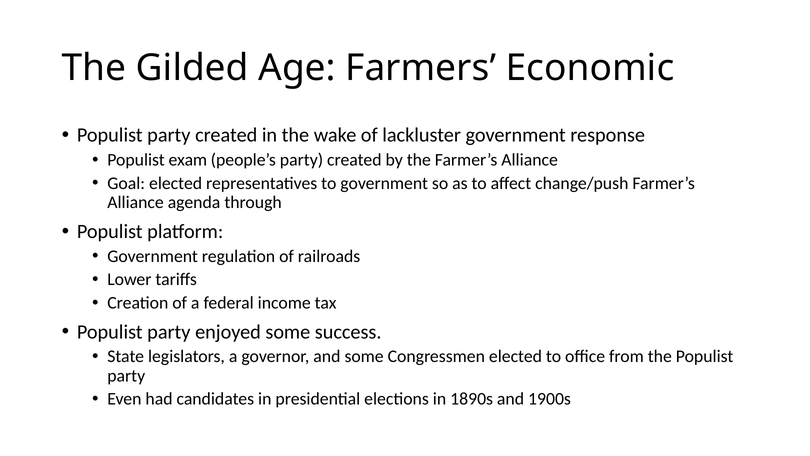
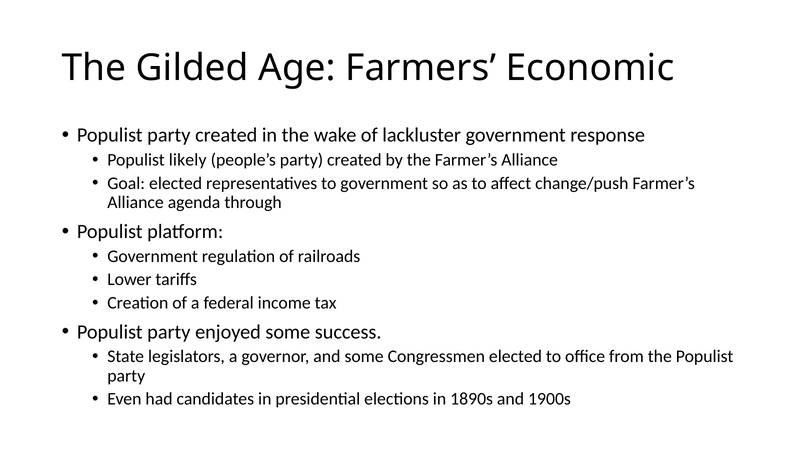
exam: exam -> likely
